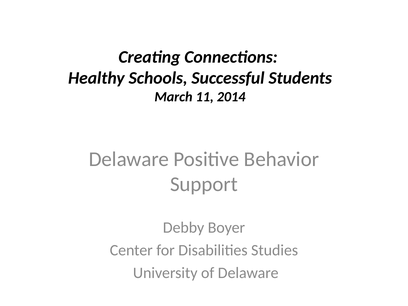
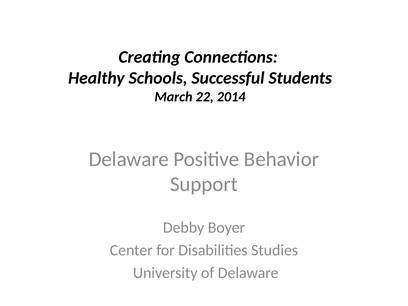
11: 11 -> 22
